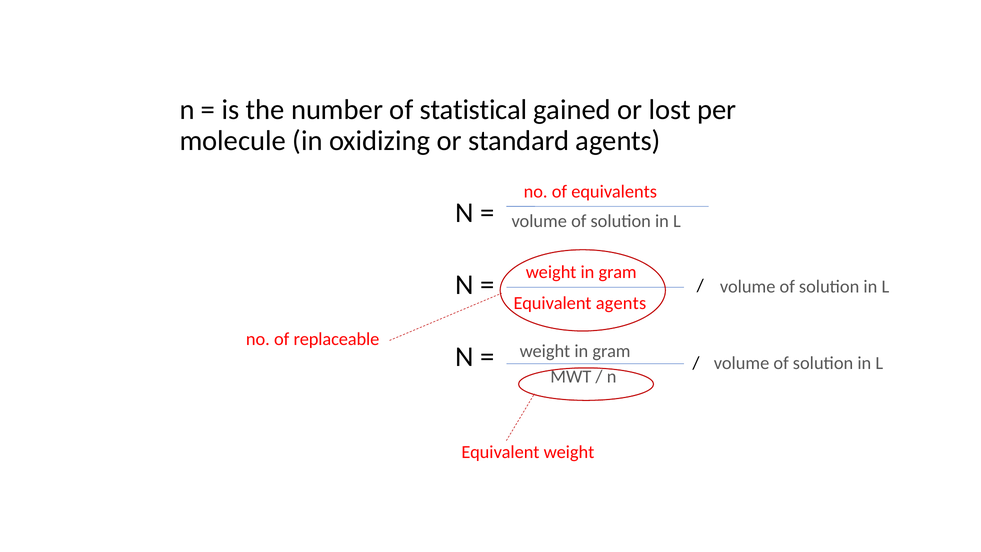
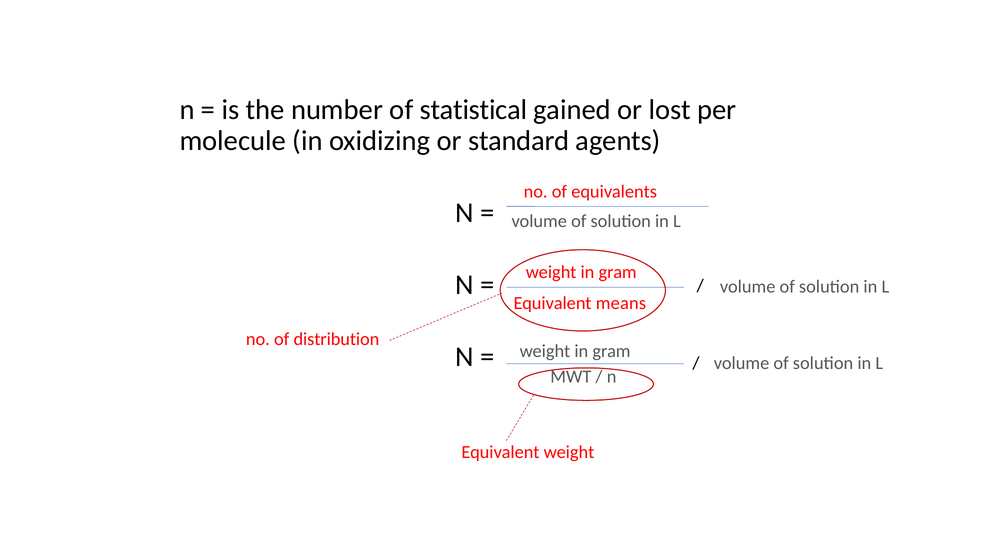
Equivalent agents: agents -> means
replaceable: replaceable -> distribution
